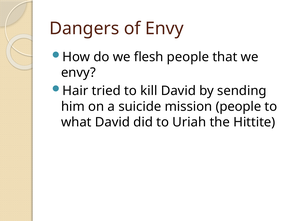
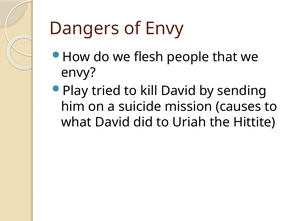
Hair: Hair -> Play
mission people: people -> causes
